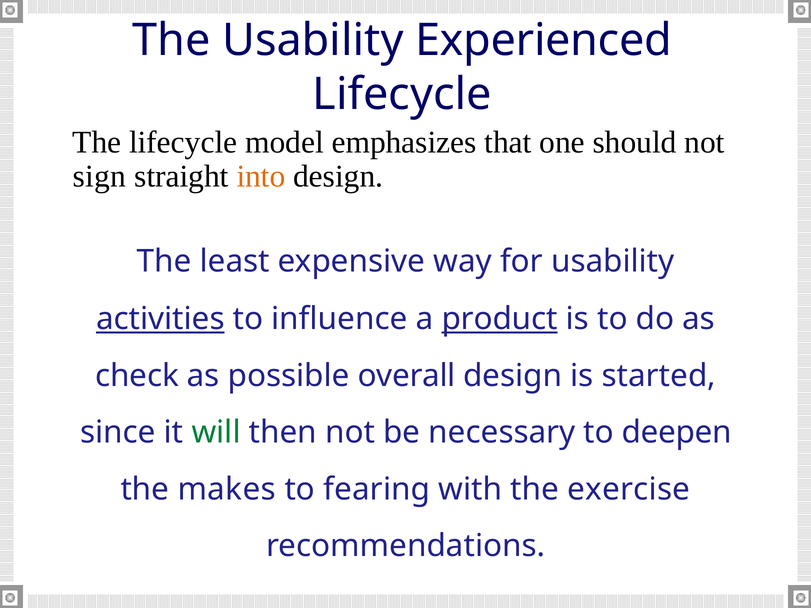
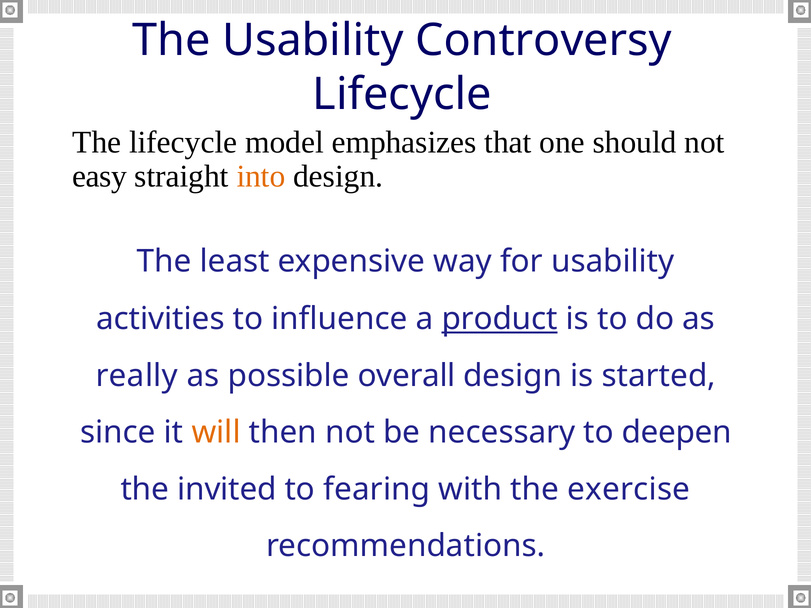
Experienced: Experienced -> Controversy
sign: sign -> easy
activities underline: present -> none
check: check -> really
will colour: green -> orange
makes: makes -> invited
